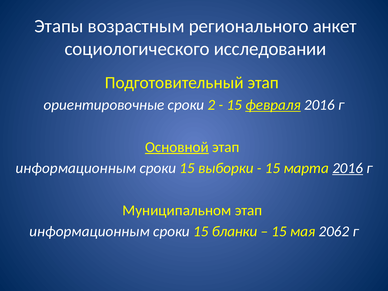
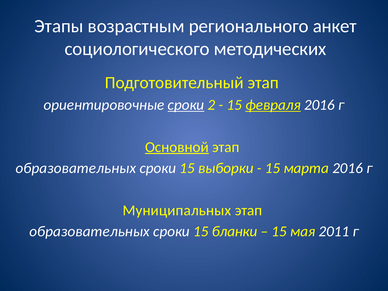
исследовании: исследовании -> методических
сроки at (186, 105) underline: none -> present
информационным at (76, 168): информационным -> образовательных
2016 at (348, 168) underline: present -> none
Муниципальном: Муниципальном -> Муниципальных
информационным at (90, 231): информационным -> образовательных
2062: 2062 -> 2011
